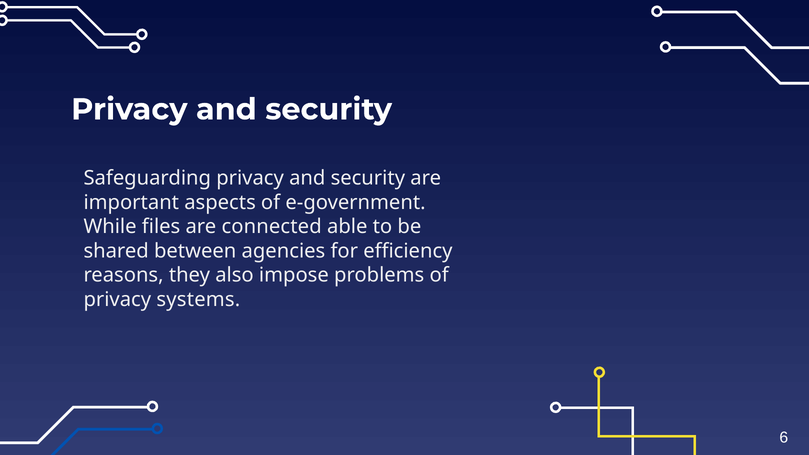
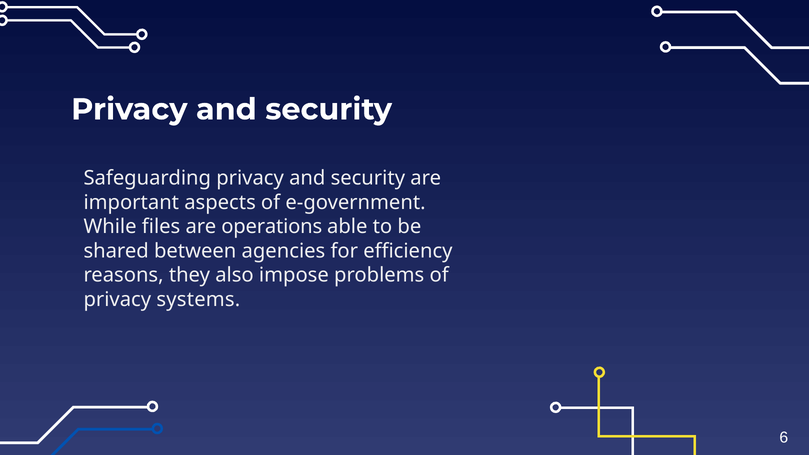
connected: connected -> operations
